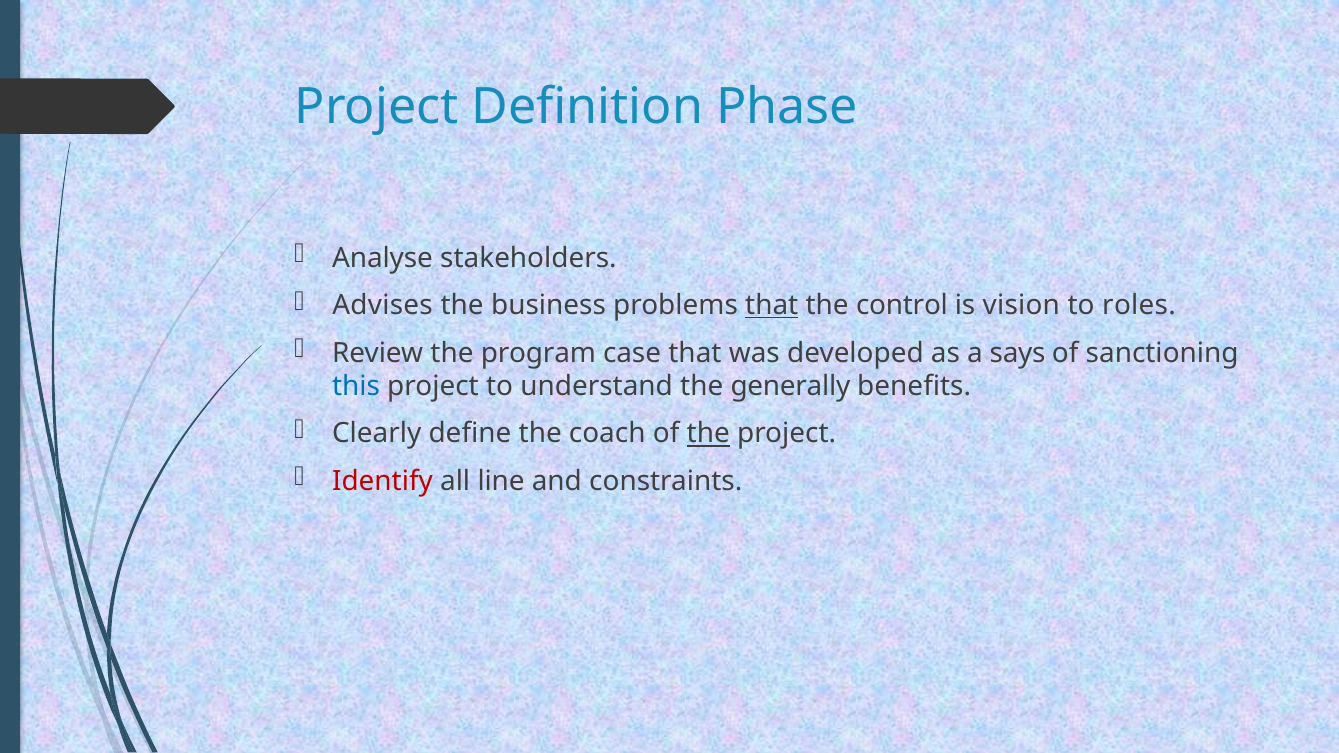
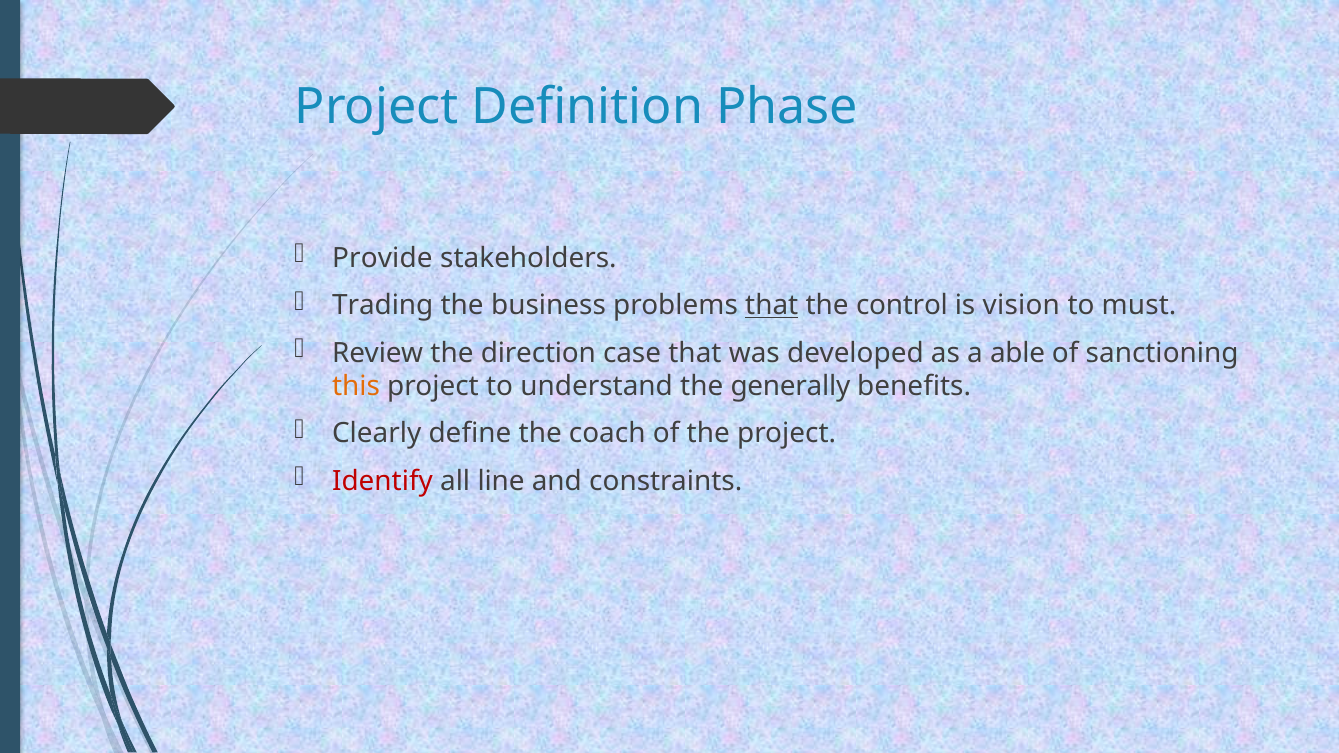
Analyse: Analyse -> Provide
Advises: Advises -> Trading
roles: roles -> must
program: program -> direction
says: says -> able
this colour: blue -> orange
the at (708, 434) underline: present -> none
